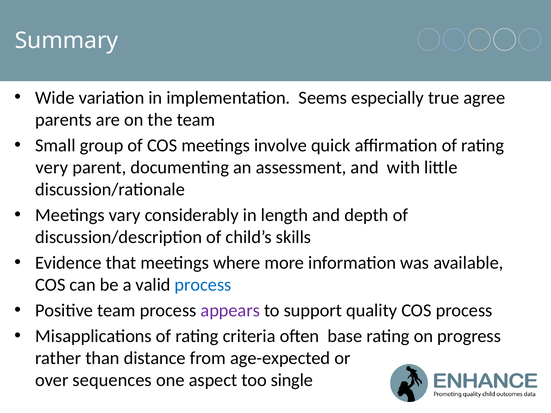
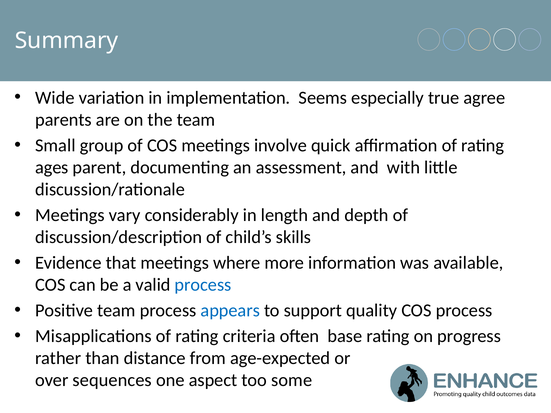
very: very -> ages
appears colour: purple -> blue
single: single -> some
